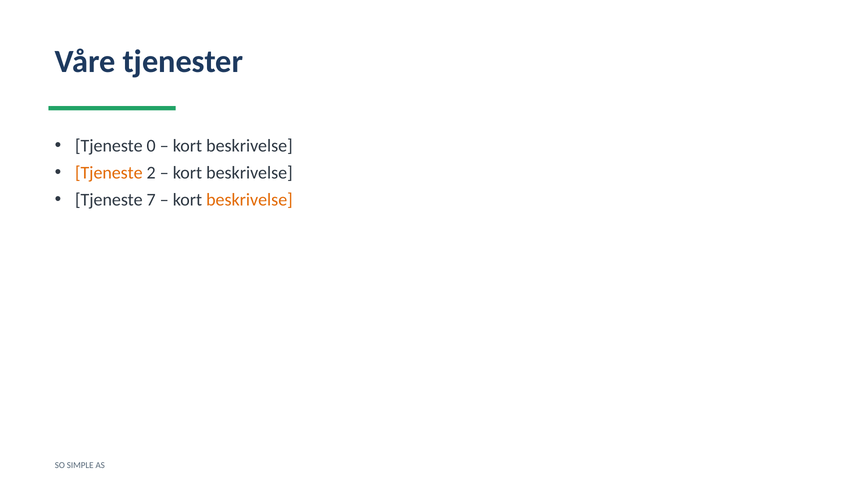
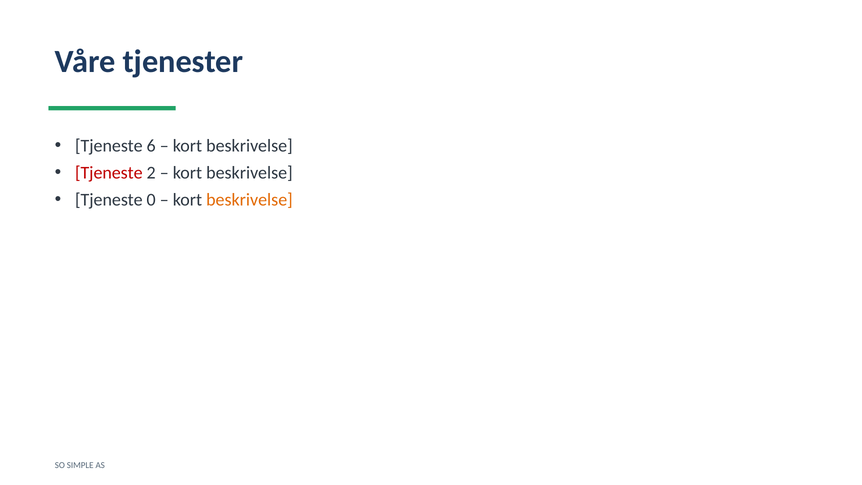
0: 0 -> 6
Tjeneste at (109, 173) colour: orange -> red
7: 7 -> 0
